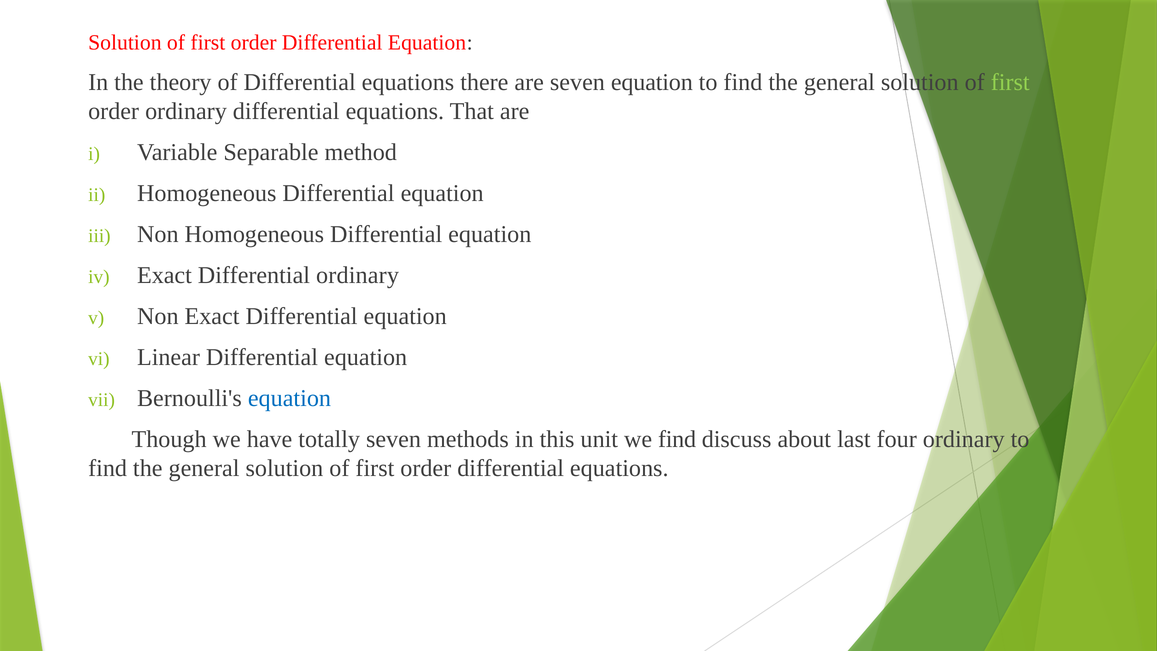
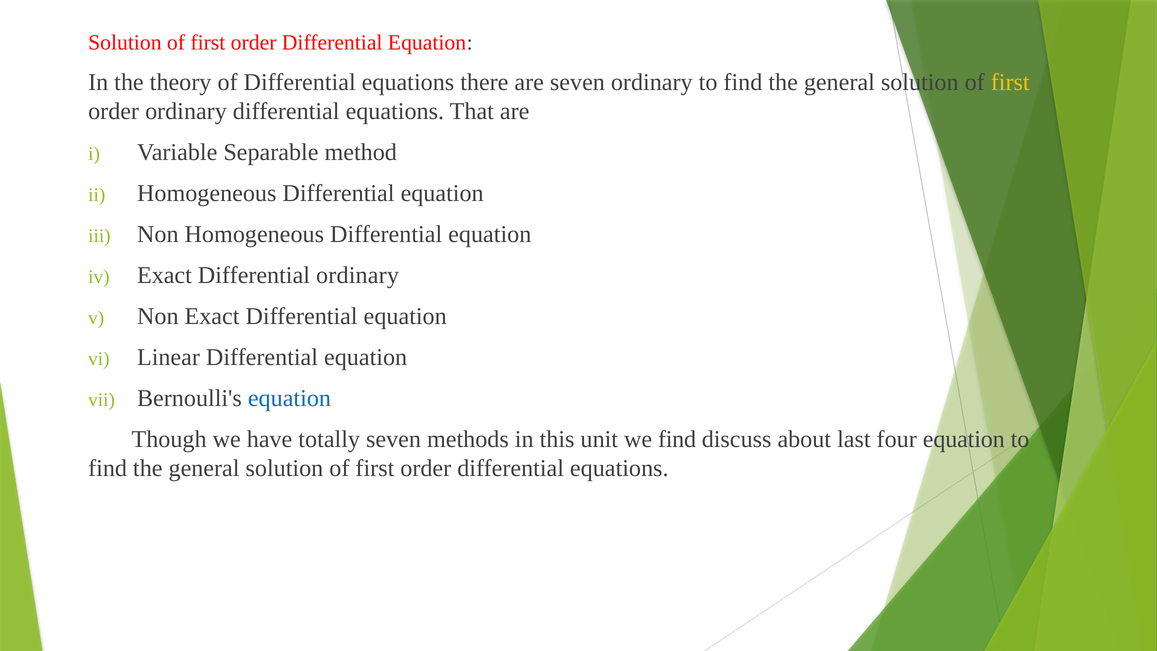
seven equation: equation -> ordinary
first at (1010, 82) colour: light green -> yellow
four ordinary: ordinary -> equation
